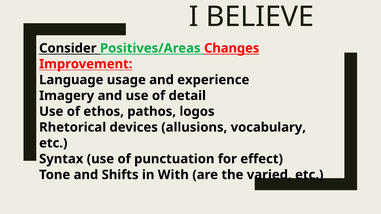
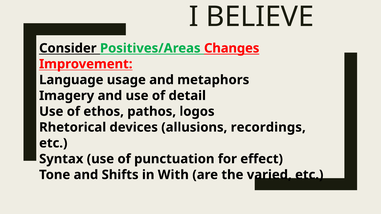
experience: experience -> metaphors
vocabulary: vocabulary -> recordings
